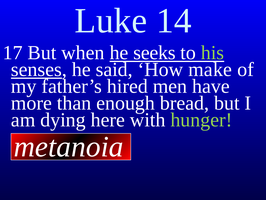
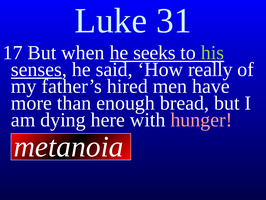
14: 14 -> 31
make: make -> really
hunger colour: light green -> pink
